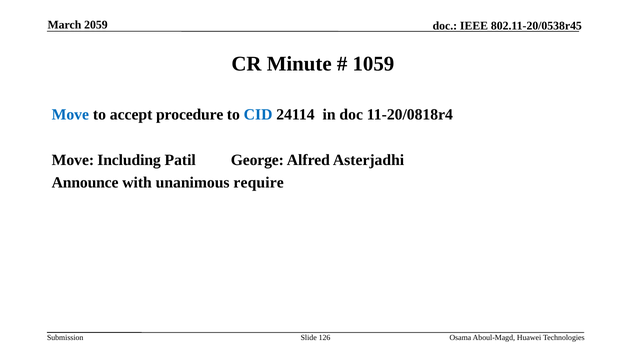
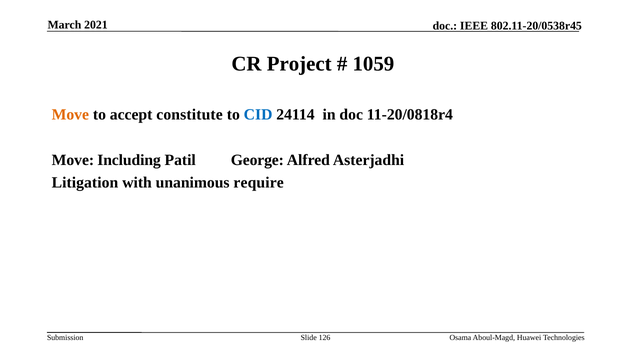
2059: 2059 -> 2021
Minute: Minute -> Project
Move at (70, 115) colour: blue -> orange
procedure: procedure -> constitute
Announce: Announce -> Litigation
